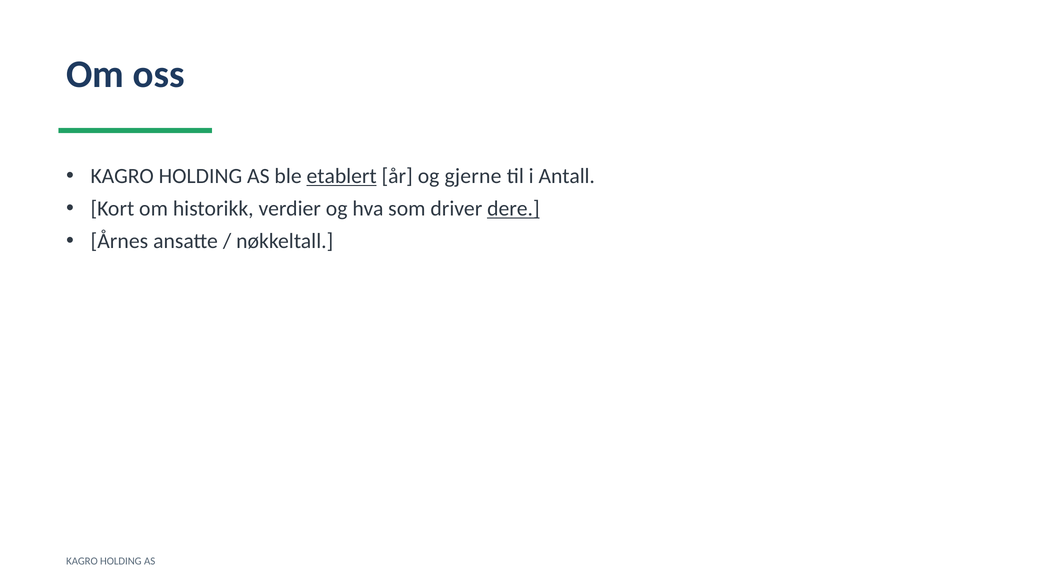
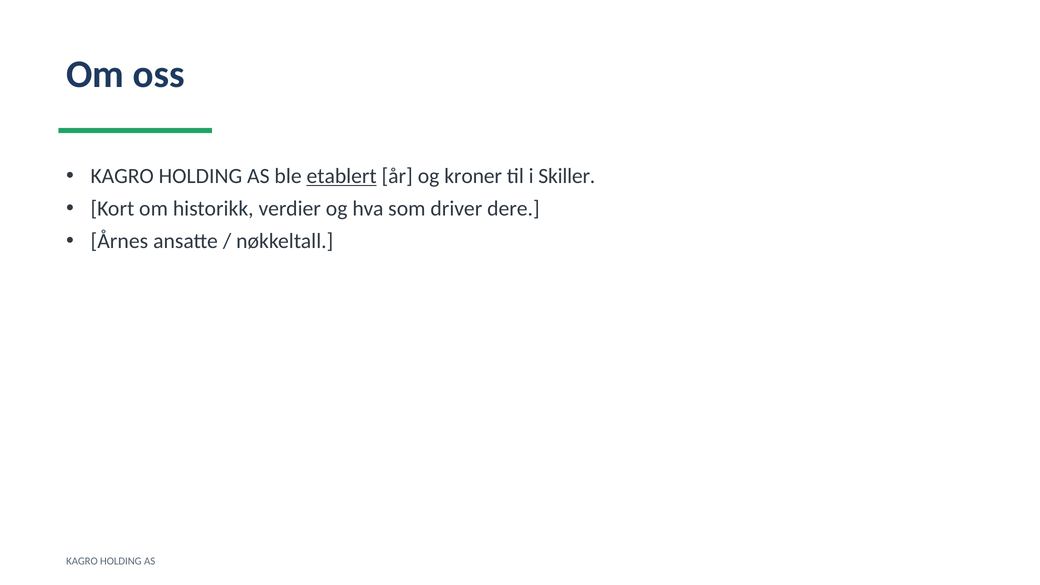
gjerne: gjerne -> kroner
Antall: Antall -> Skiller
dere underline: present -> none
